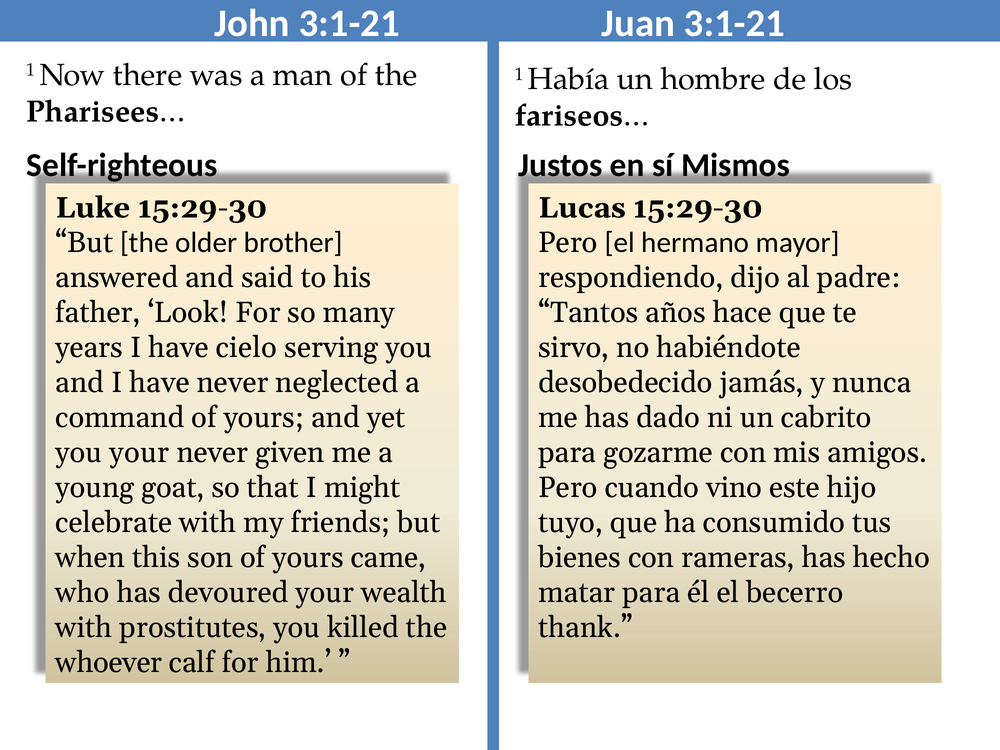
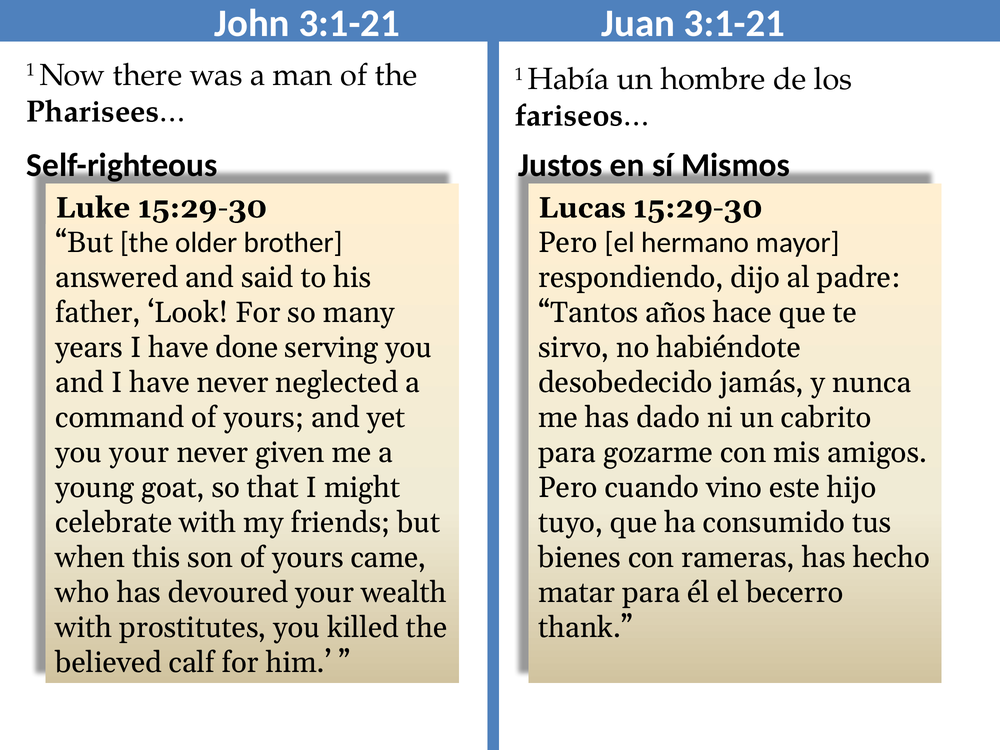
cielo: cielo -> done
whoever: whoever -> believed
